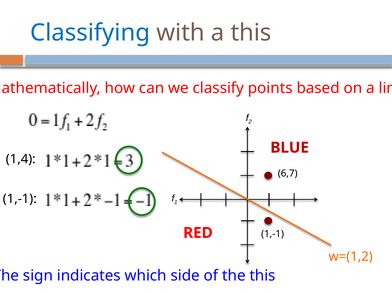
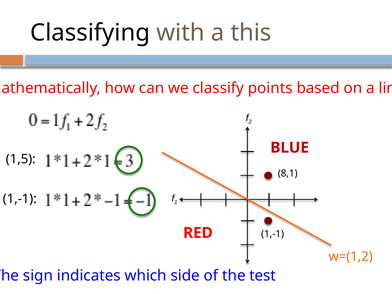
Classifying colour: blue -> black
1,4: 1,4 -> 1,5
6,7: 6,7 -> 8,1
the this: this -> test
